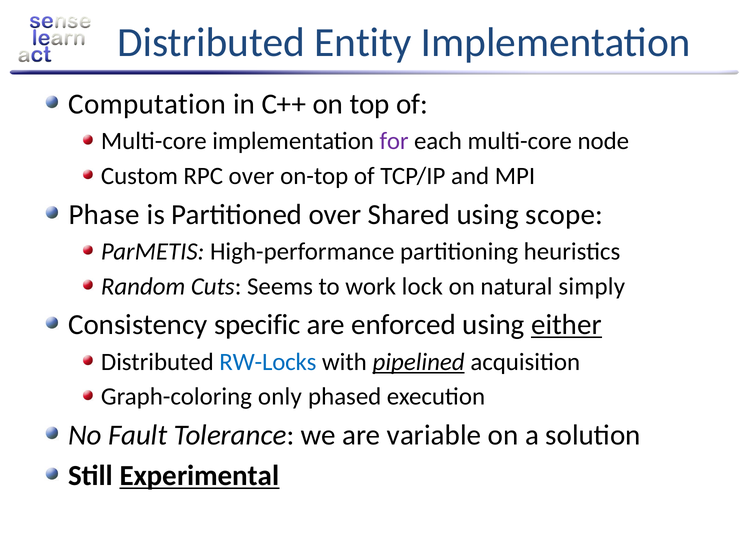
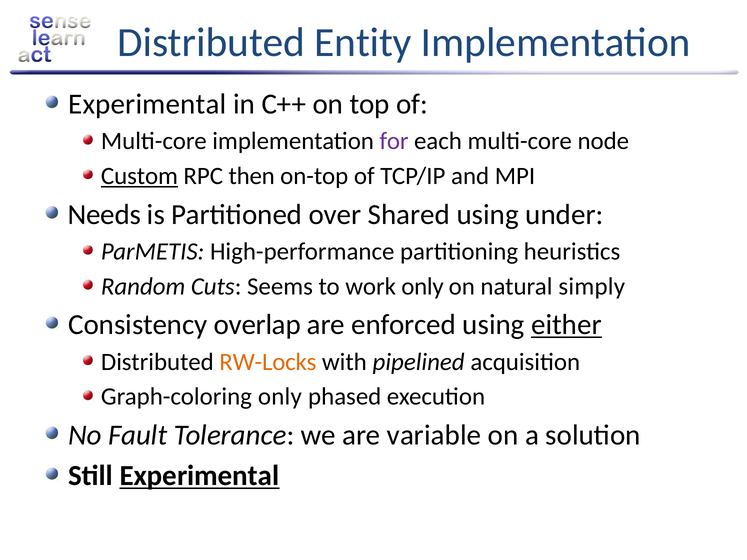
Computation at (147, 104): Computation -> Experimental
Custom underline: none -> present
RPC over: over -> then
Phase: Phase -> Needs
scope: scope -> under
work lock: lock -> only
specific: specific -> overlap
RW-Locks colour: blue -> orange
pipelined underline: present -> none
